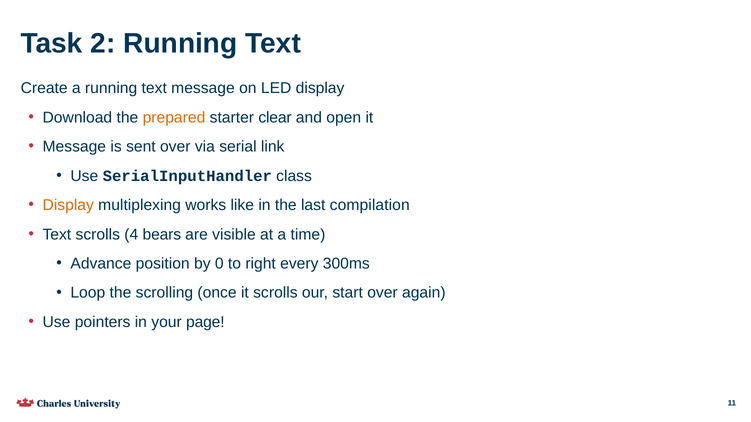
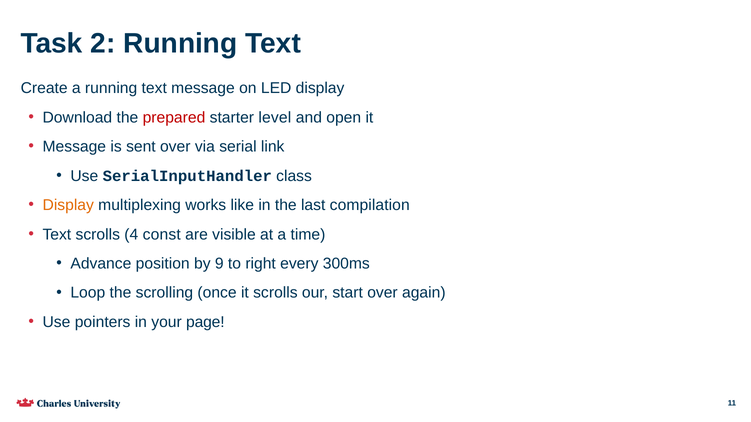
prepared colour: orange -> red
clear: clear -> level
bears: bears -> const
0: 0 -> 9
